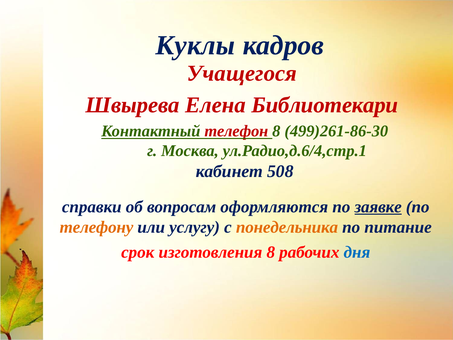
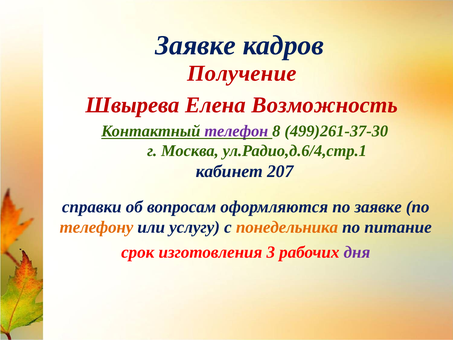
Куклы at (195, 45): Куклы -> Заявке
Учащегося: Учащегося -> Получение
Библиотекари: Библиотекари -> Возможность
телефон colour: red -> purple
499)261-86-30: 499)261-86-30 -> 499)261-37-30
508: 508 -> 207
заявке at (378, 207) underline: present -> none
изготовления 8: 8 -> 3
дня colour: blue -> purple
